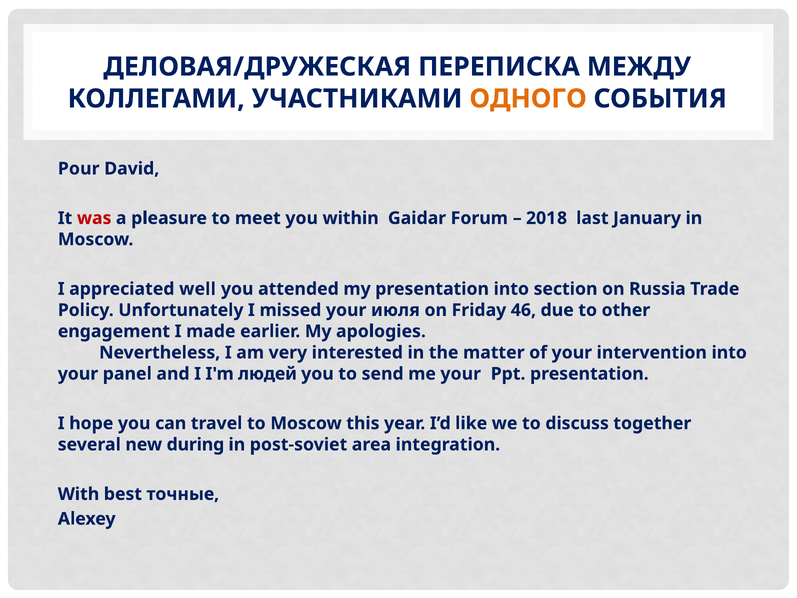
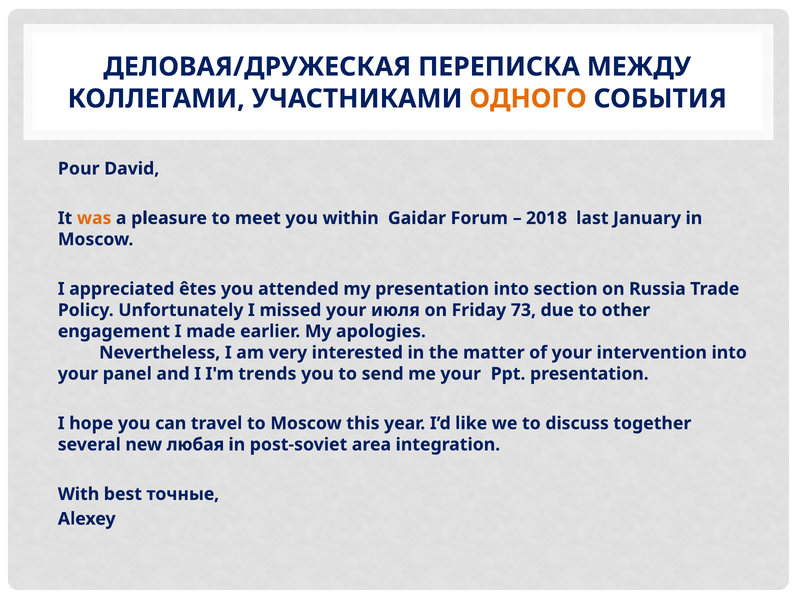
was colour: red -> orange
well: well -> êtes
46: 46 -> 73
людей: людей -> trends
during: during -> любая
